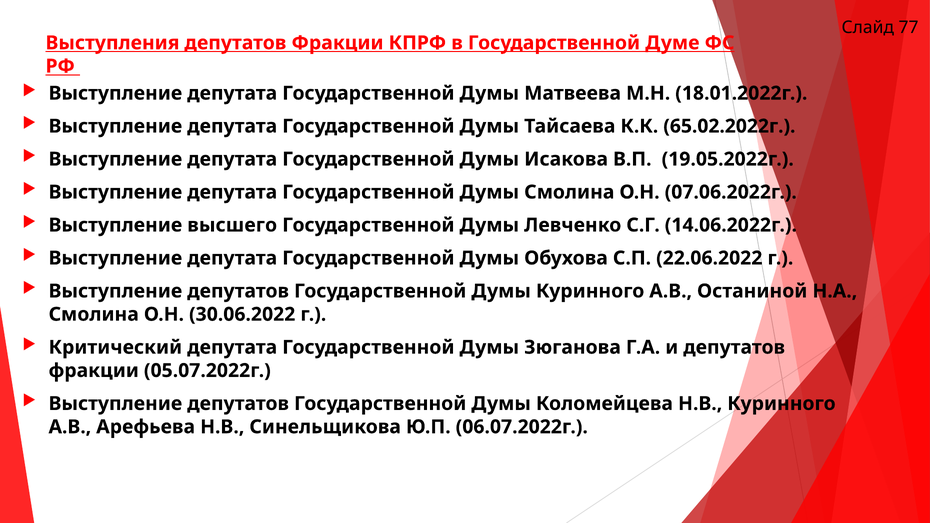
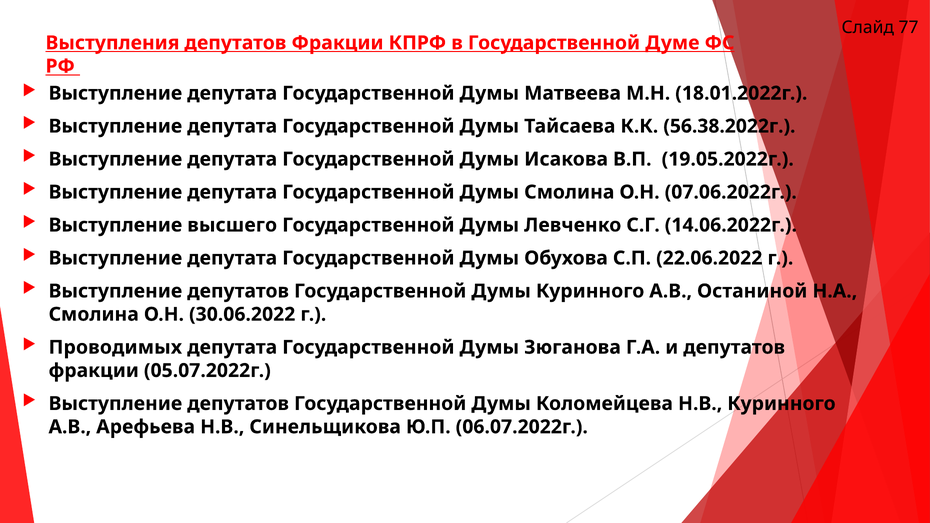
65.02.2022г: 65.02.2022г -> 56.38.2022г
Критический: Критический -> Проводимых
